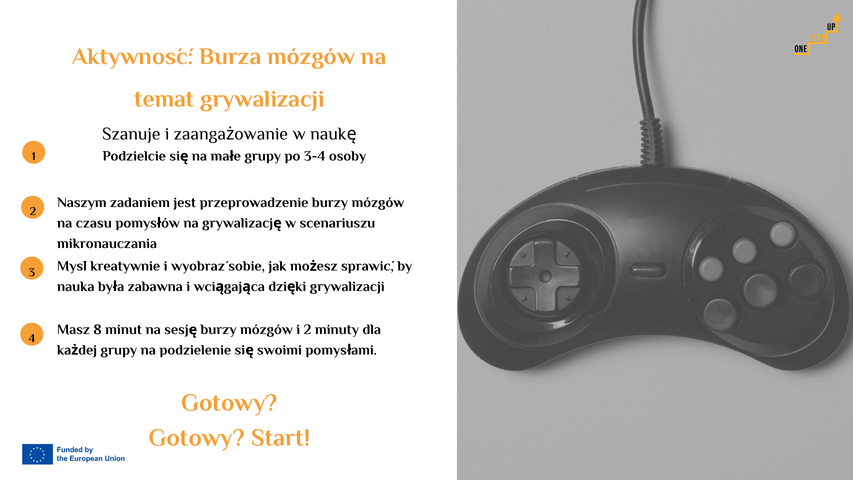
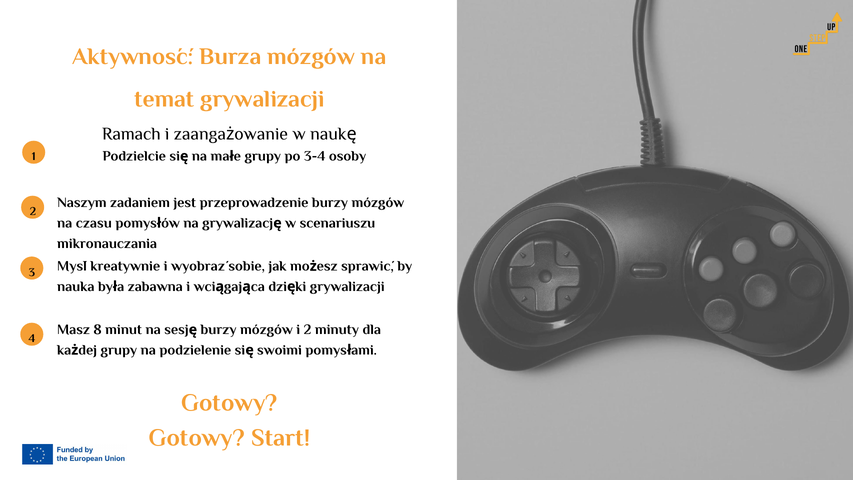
Szanuje: Szanuje -> Ramach
